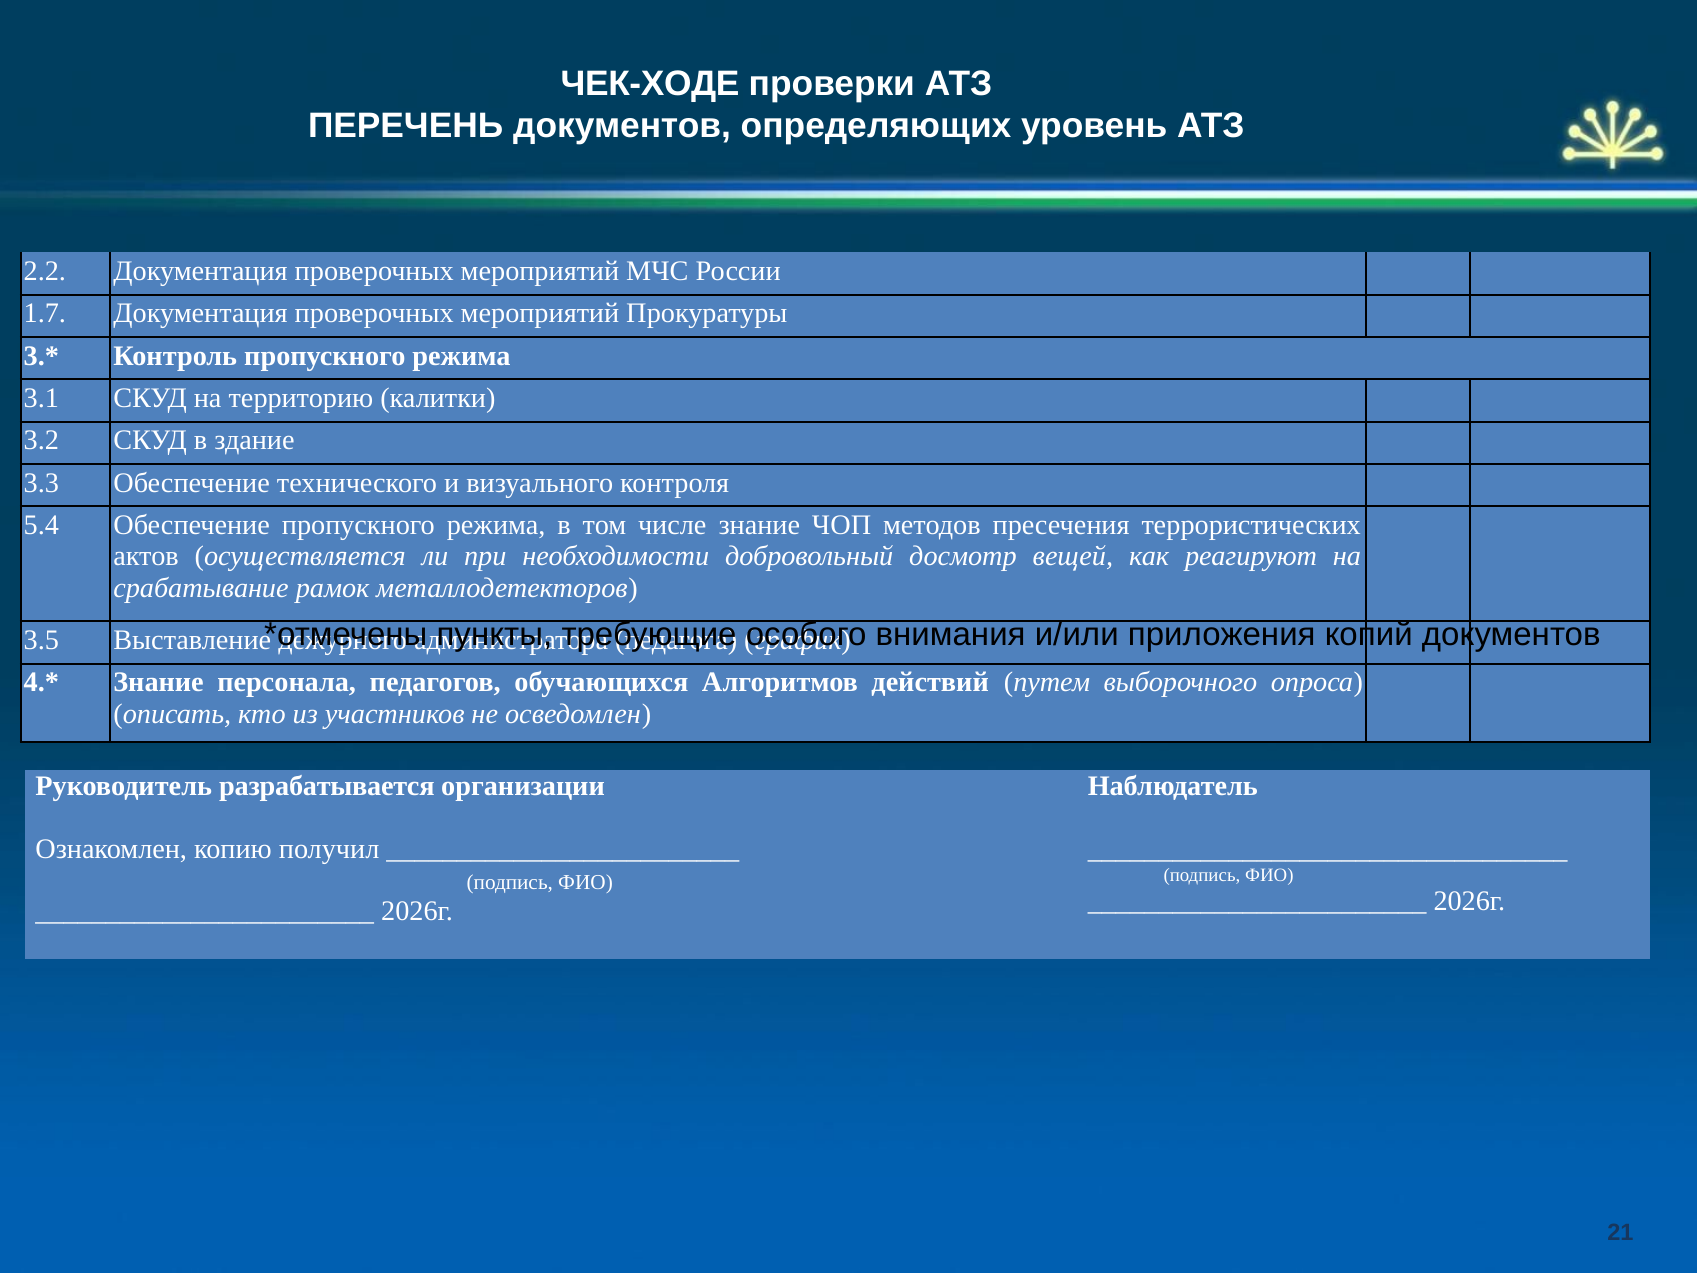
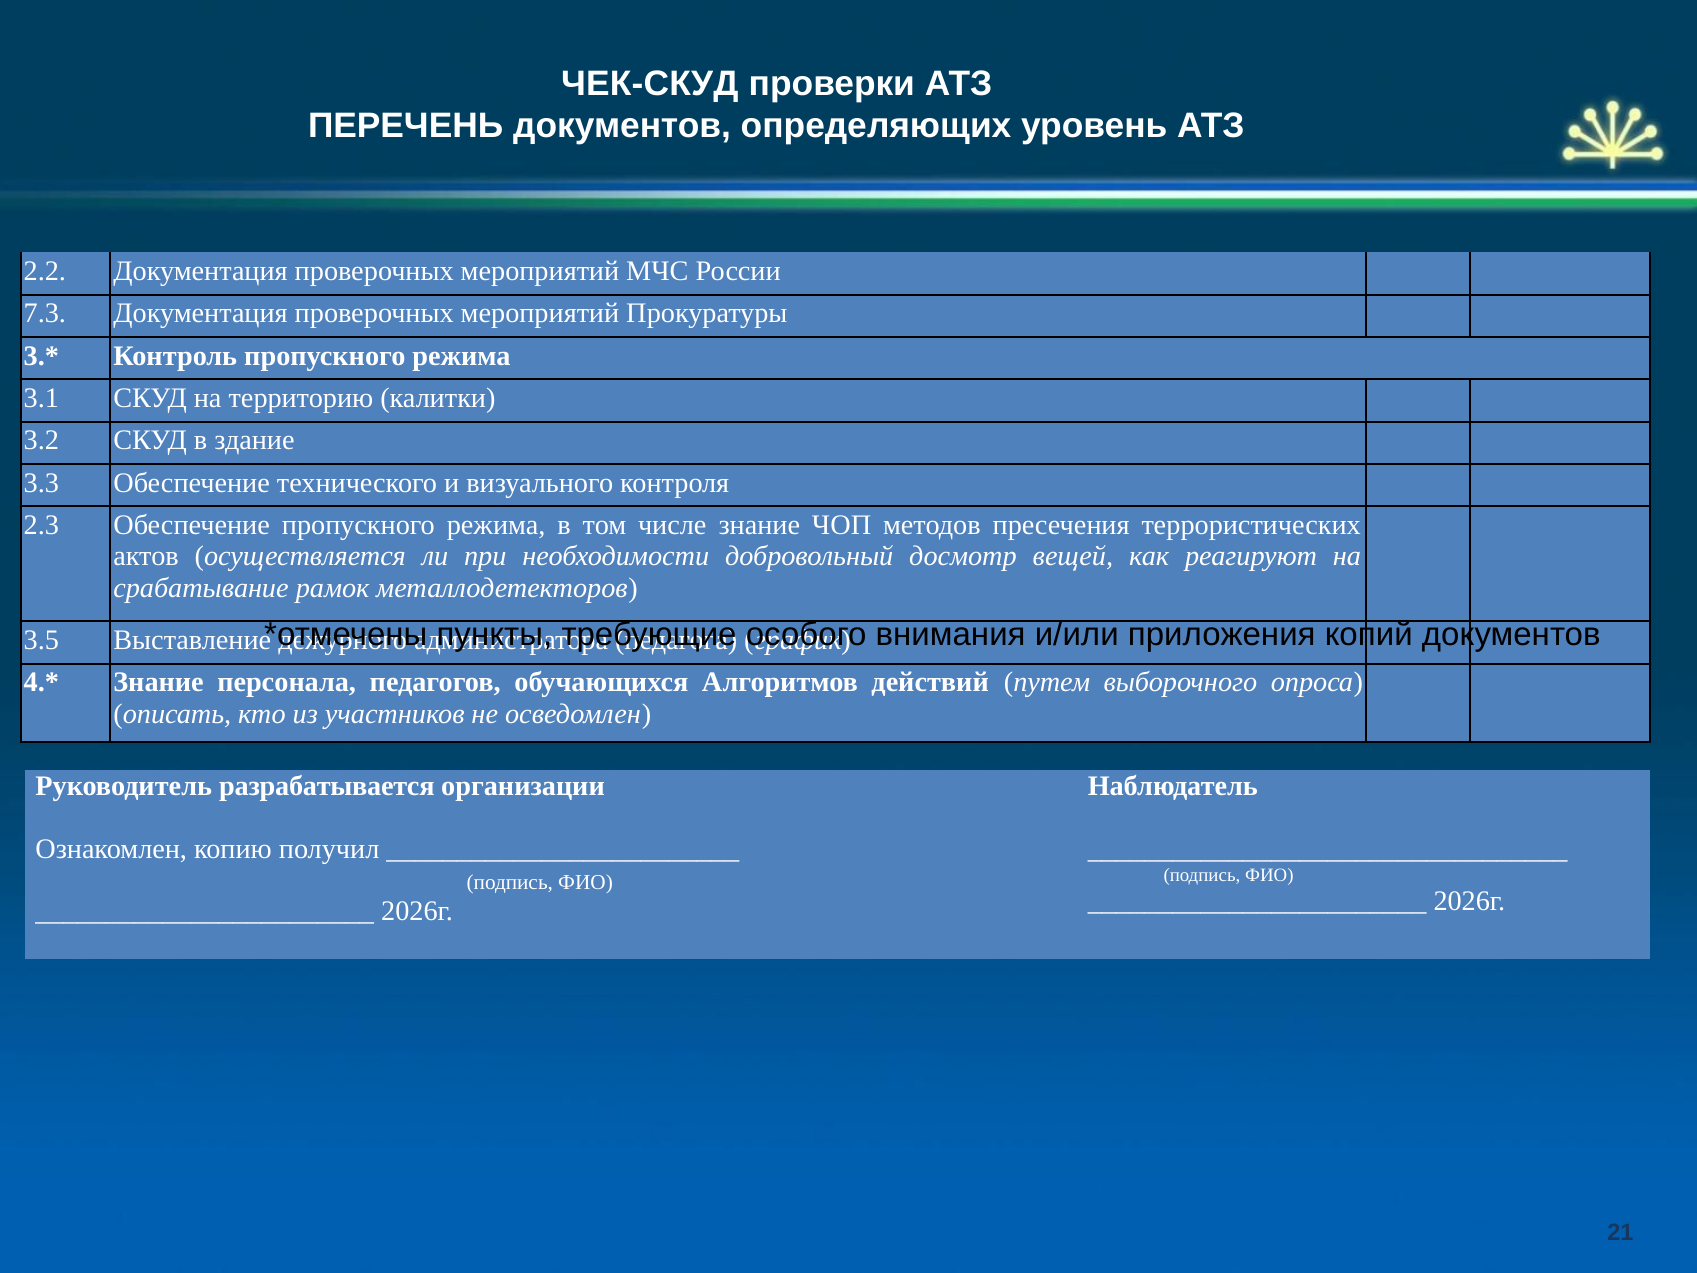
ЧЕК-ХОДЕ: ЧЕК-ХОДЕ -> ЧЕК-СКУД
1.7: 1.7 -> 7.3
5.4: 5.4 -> 2.3
